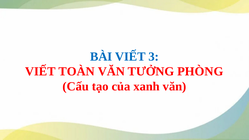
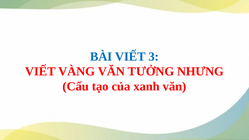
TOÀN: TOÀN -> VÀNG
PHÒNG: PHÒNG -> NHƯNG
